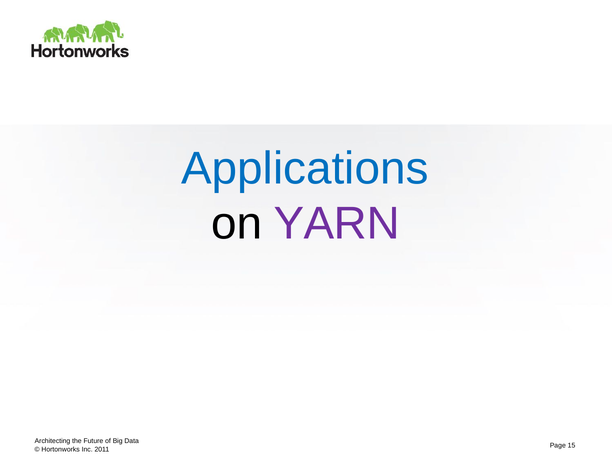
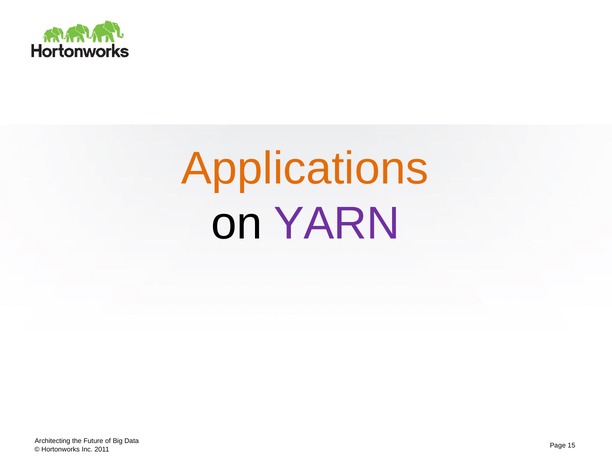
Applications colour: blue -> orange
